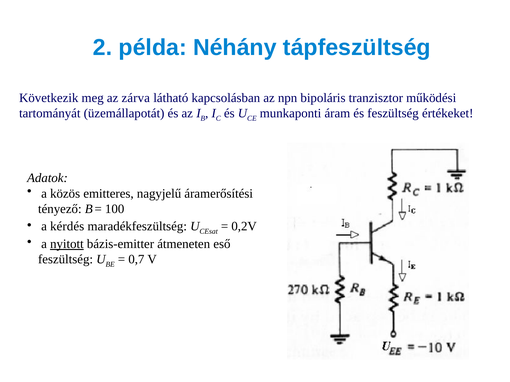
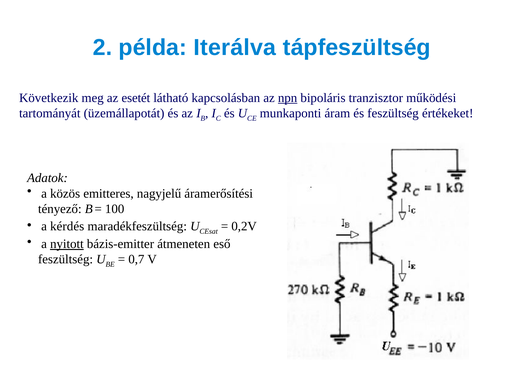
Néhány: Néhány -> Iterálva
zárva: zárva -> esetét
npn underline: none -> present
